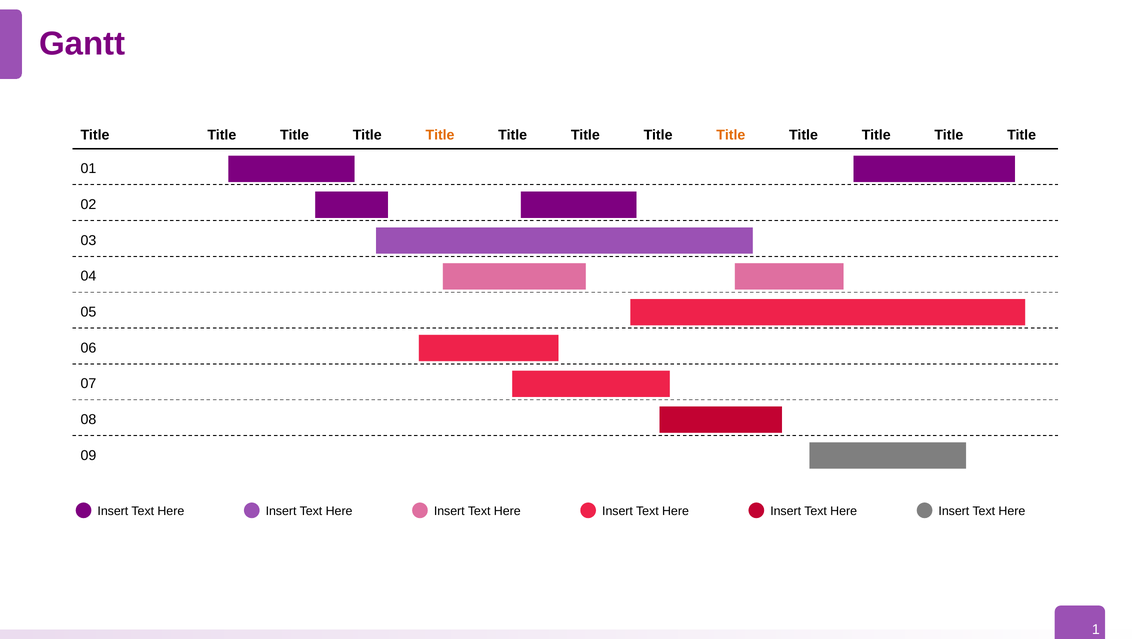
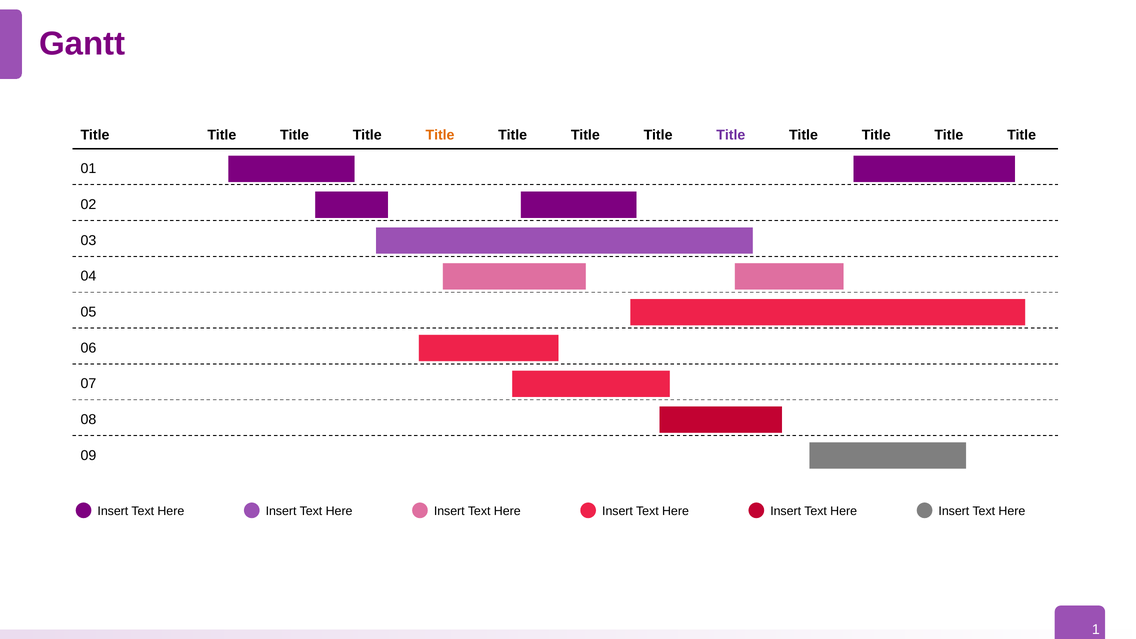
Title at (731, 135) colour: orange -> purple
